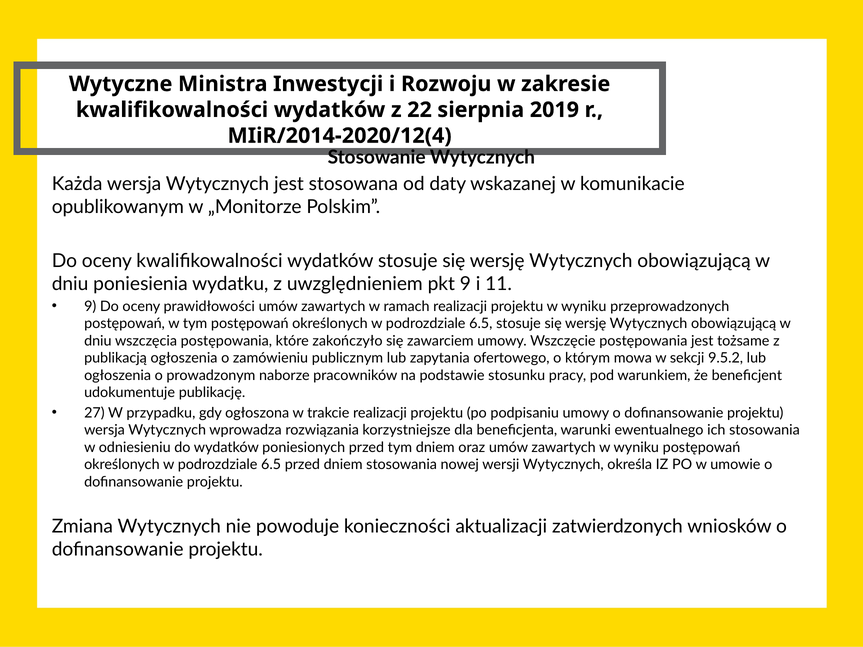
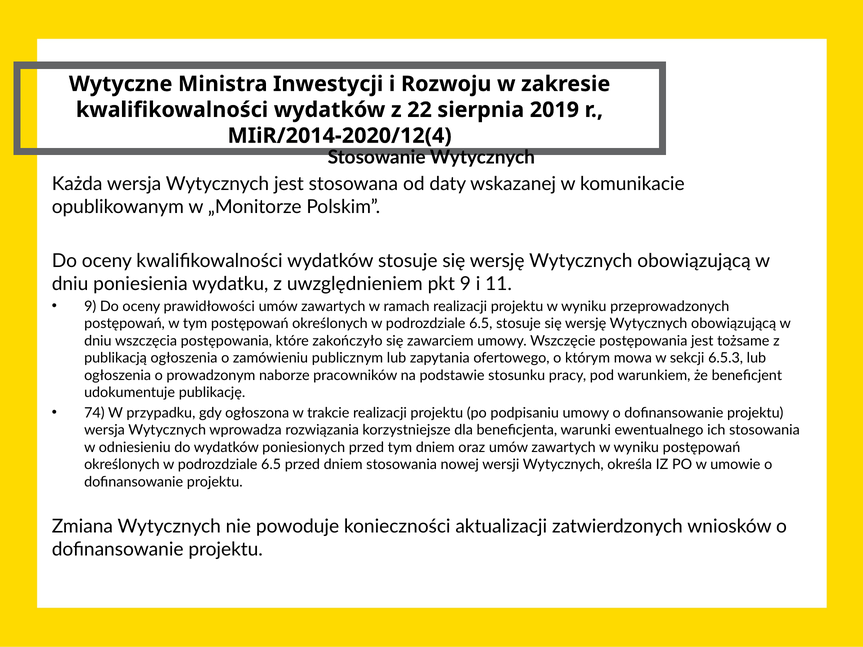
9.5.2: 9.5.2 -> 6.5.3
27: 27 -> 74
